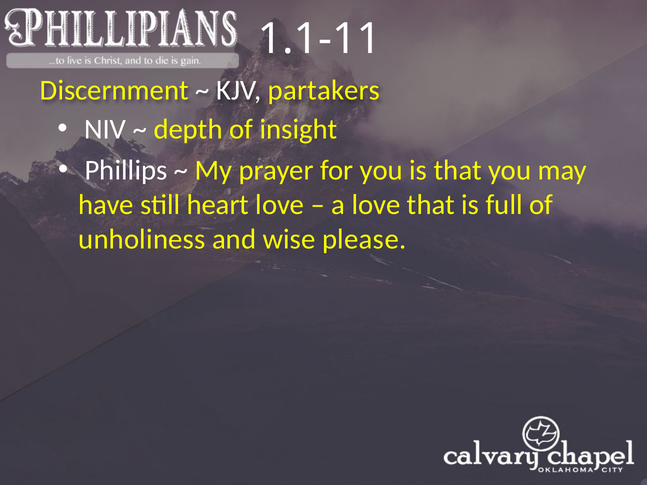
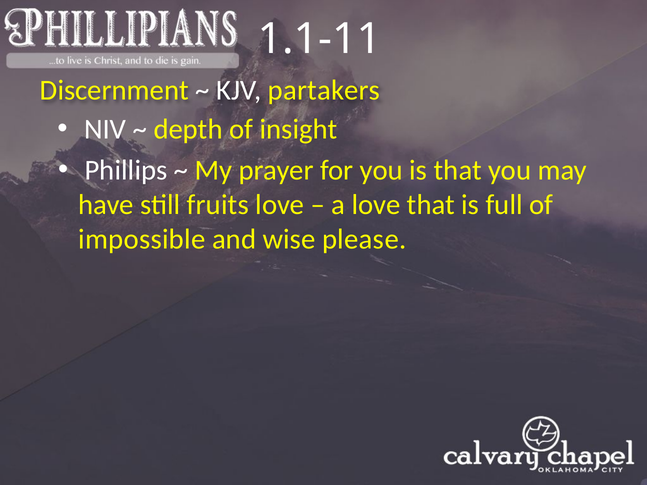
heart: heart -> fruits
unholiness: unholiness -> impossible
